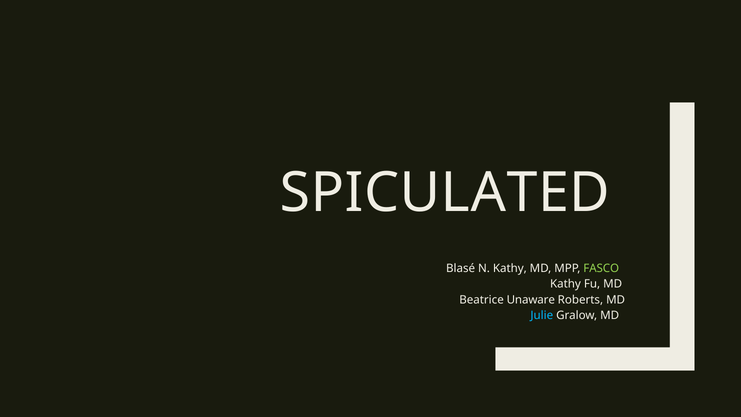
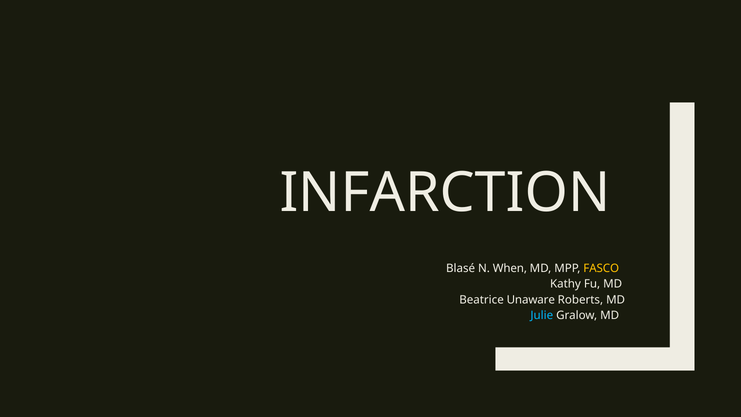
SPICULATED: SPICULATED -> INFARCTION
N Kathy: Kathy -> When
FASCO colour: light green -> yellow
